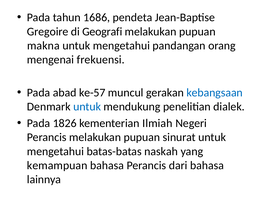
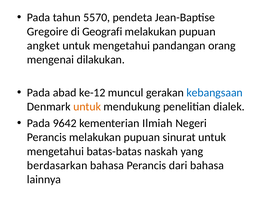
1686: 1686 -> 5570
makna: makna -> angket
frekuensi: frekuensi -> dilakukan
ke-57: ke-57 -> ke-12
untuk at (87, 107) colour: blue -> orange
1826: 1826 -> 9642
kemampuan: kemampuan -> berdasarkan
